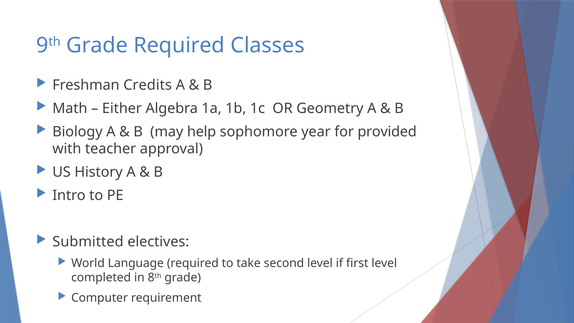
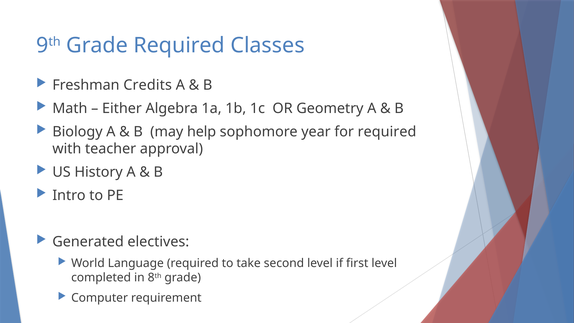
for provided: provided -> required
Submitted: Submitted -> Generated
